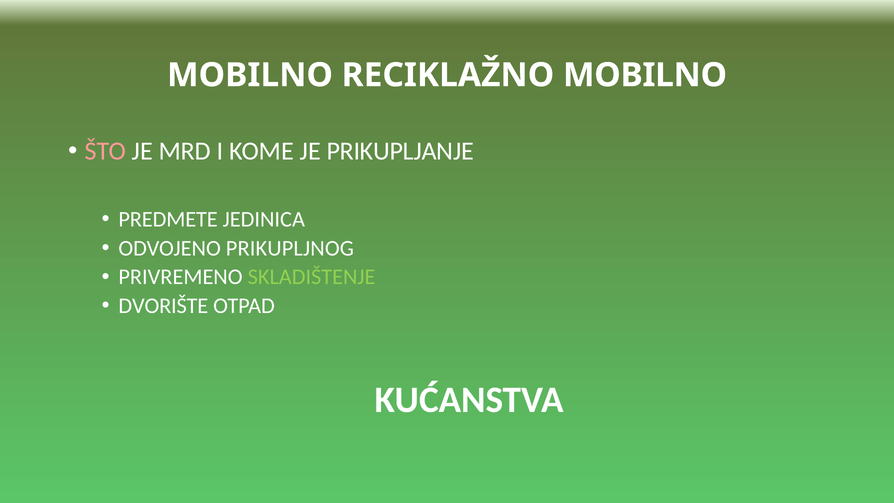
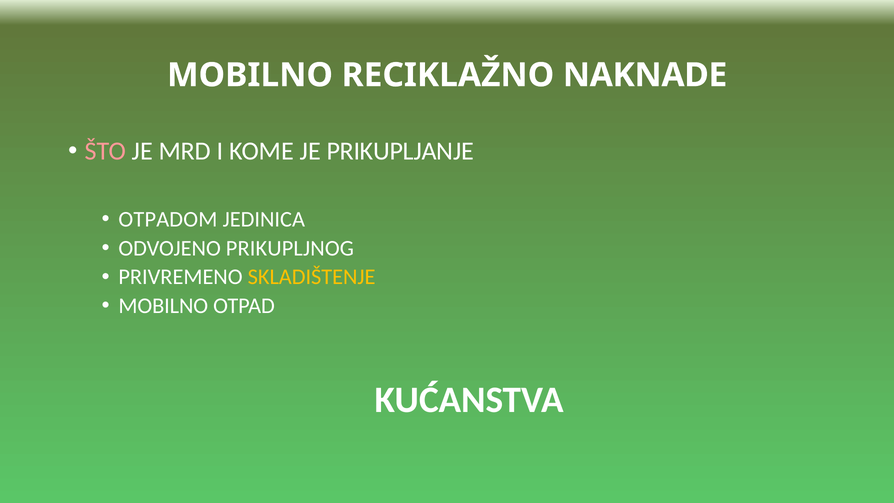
RECIKLAŽNO MOBILNO: MOBILNO -> NAKNADE
PREDMETE: PREDMETE -> OTPADOM
SKLADIŠTENJE colour: light green -> yellow
DVORIŠTE at (163, 306): DVORIŠTE -> MOBILNO
